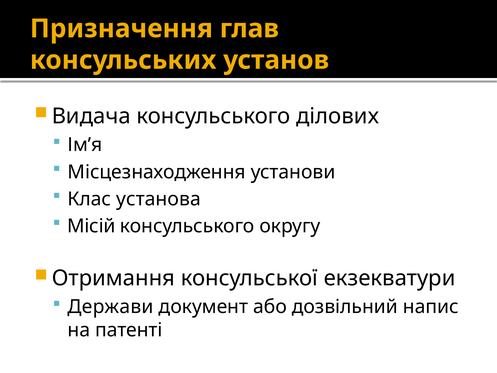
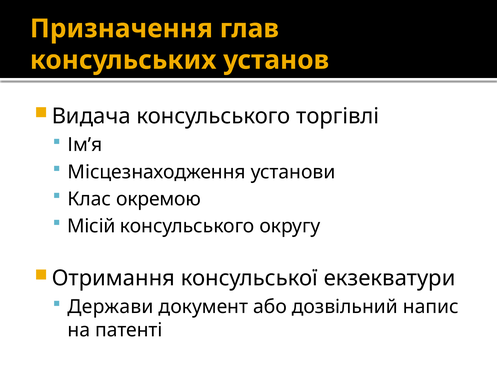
ділових: ділових -> торгівлі
установа: установа -> окремою
